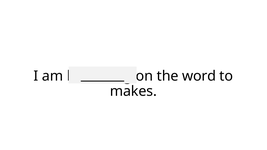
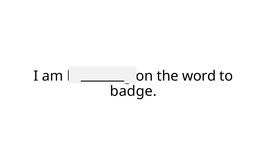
makes: makes -> badge
